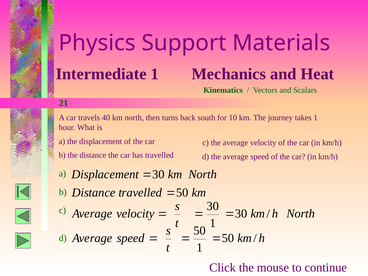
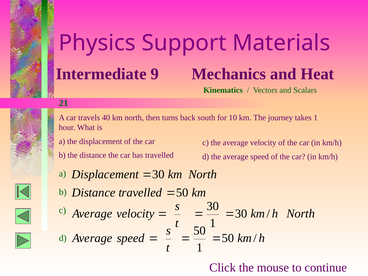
Intermediate 1: 1 -> 9
